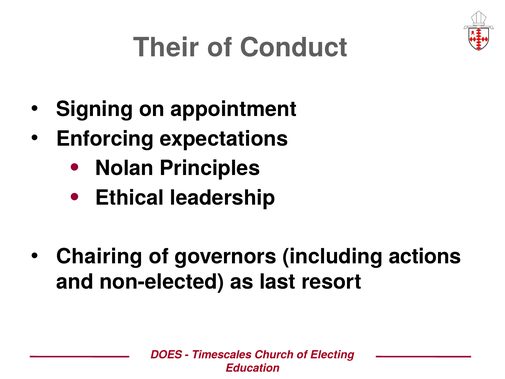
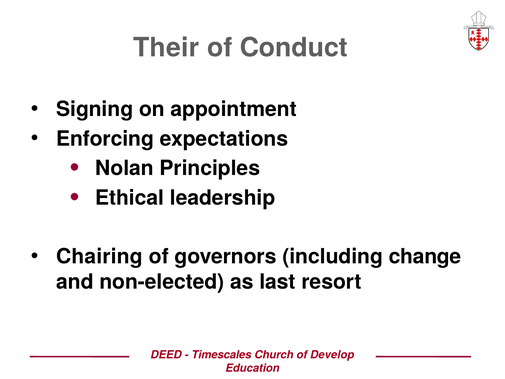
actions: actions -> change
DOES: DOES -> DEED
Electing: Electing -> Develop
